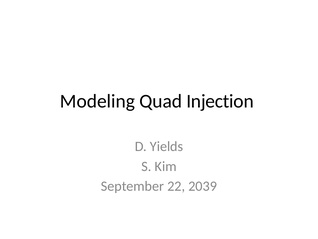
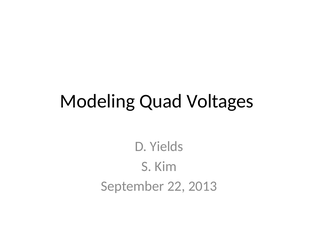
Injection: Injection -> Voltages
2039: 2039 -> 2013
